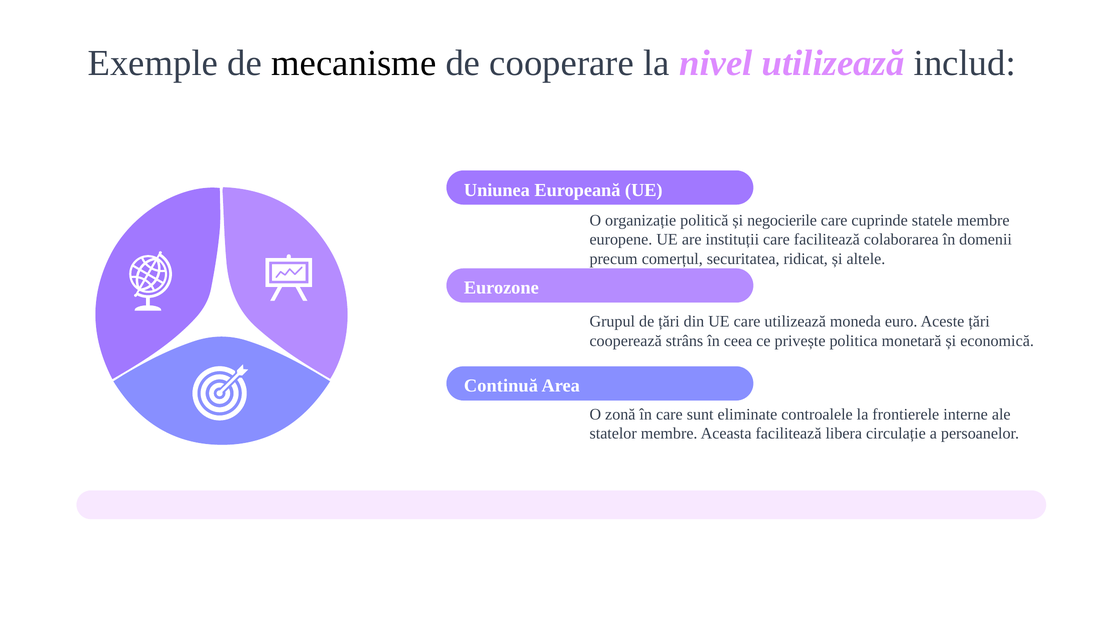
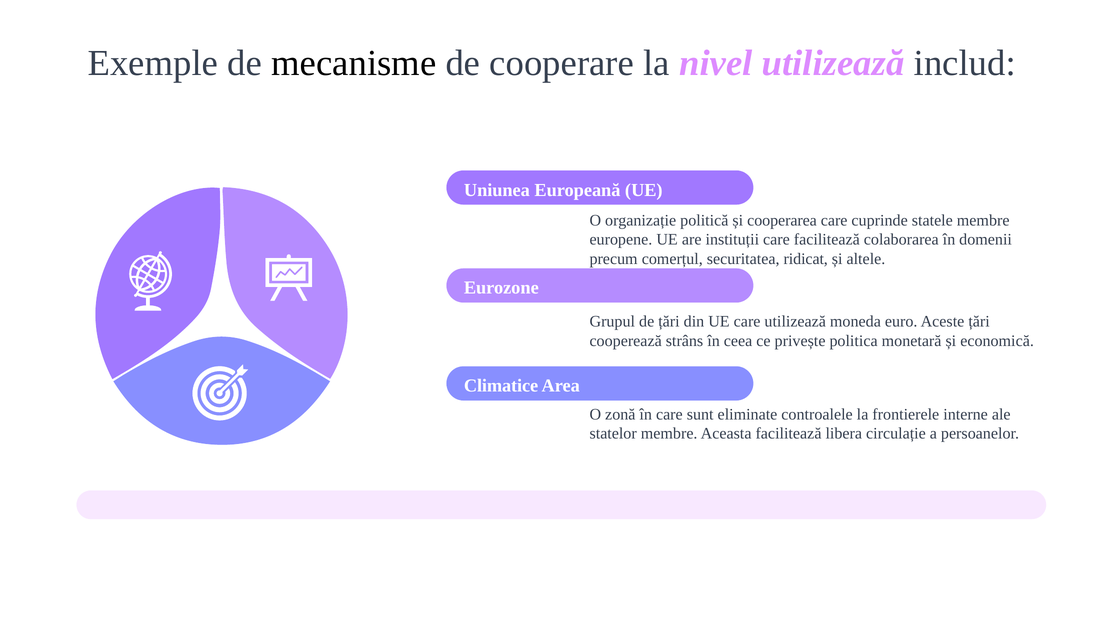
negocierile: negocierile -> cooperarea
Continuă: Continuă -> Climatice
